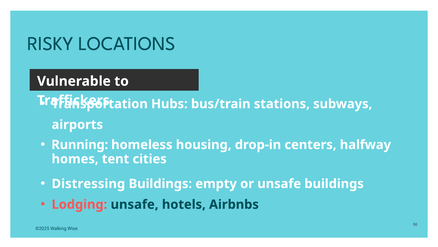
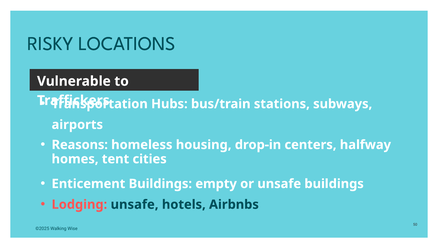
Running: Running -> Reasons
Distressing: Distressing -> Enticement
